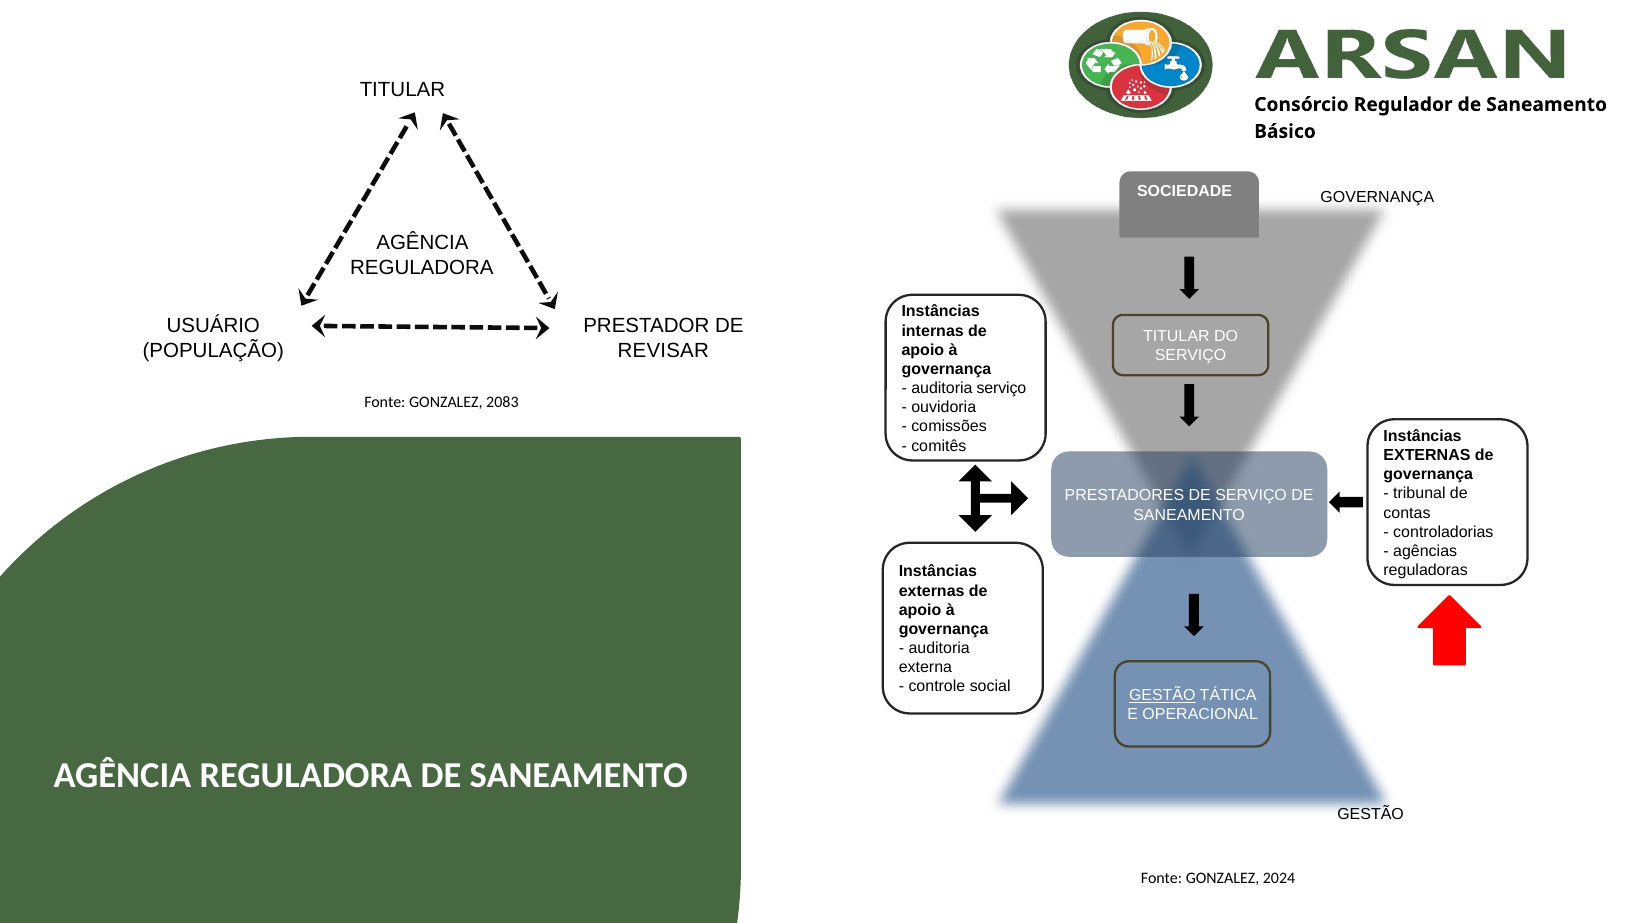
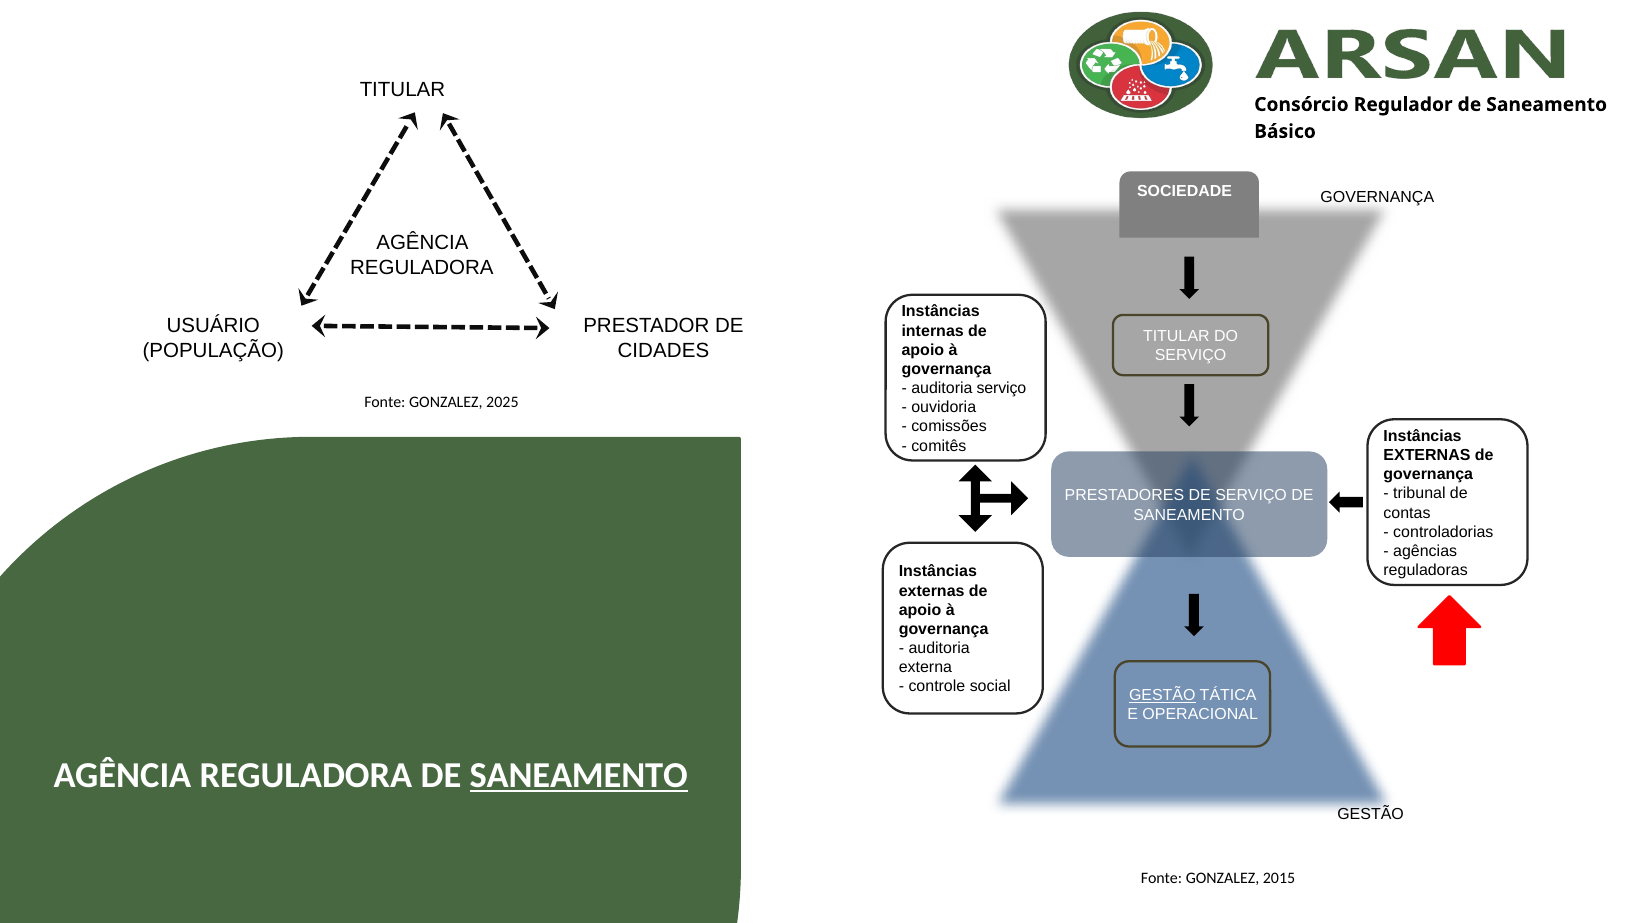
REVISAR: REVISAR -> CIDADES
2083: 2083 -> 2025
SANEAMENTO at (579, 775) underline: none -> present
2024: 2024 -> 2015
